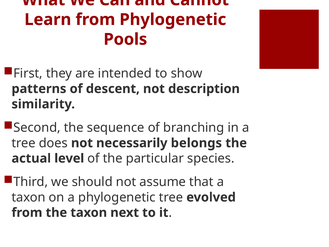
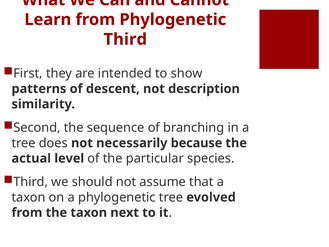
Pools at (125, 39): Pools -> Third
belongs: belongs -> because
